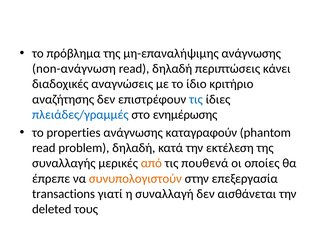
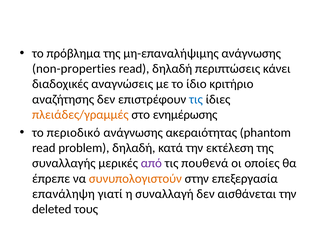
non-ανάγνωση: non-ανάγνωση -> non-properties
πλειάδες/γραμμές colour: blue -> orange
properties: properties -> περιοδικό
καταγραφούν: καταγραφούν -> ακεραιότητας
από colour: orange -> purple
transactions: transactions -> επανάληψη
